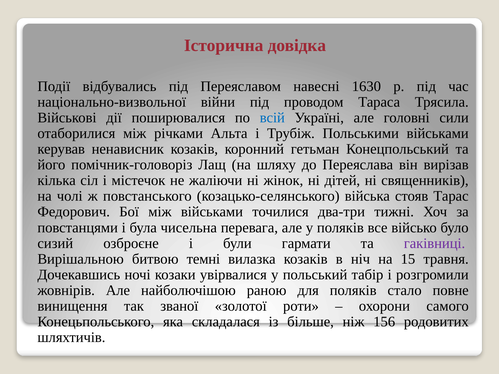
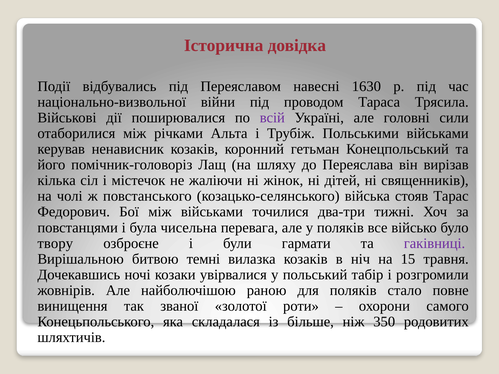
всій colour: blue -> purple
сизий: сизий -> твору
156: 156 -> 350
